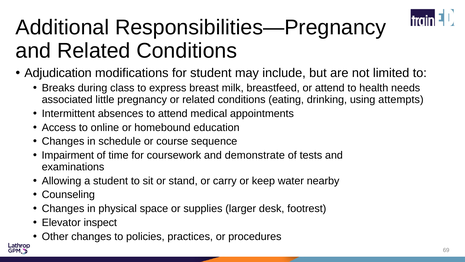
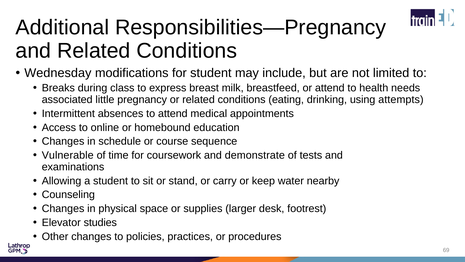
Adjudication: Adjudication -> Wednesday
Impairment: Impairment -> Vulnerable
inspect: inspect -> studies
